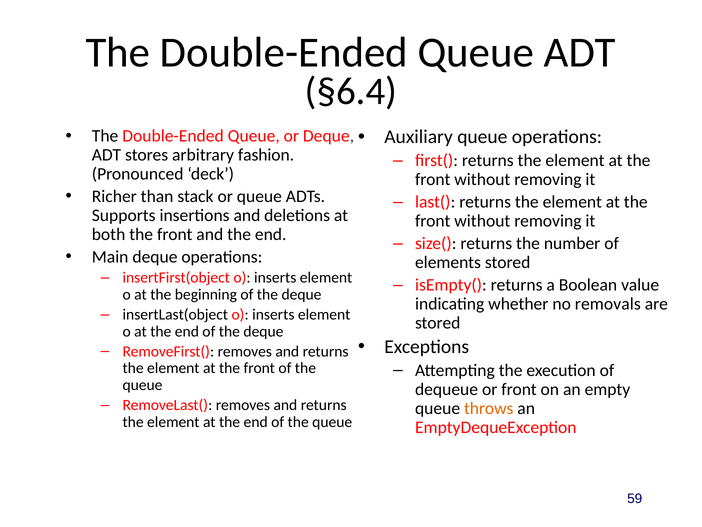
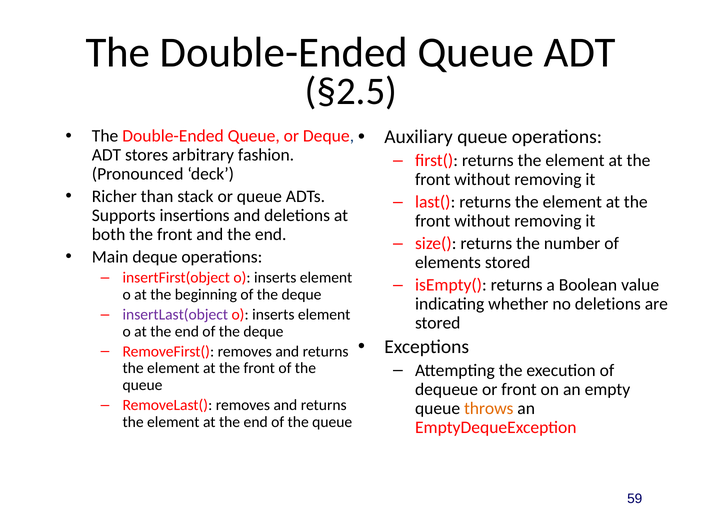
§6.4: §6.4 -> §2.5
no removals: removals -> deletions
insertLast(object colour: black -> purple
